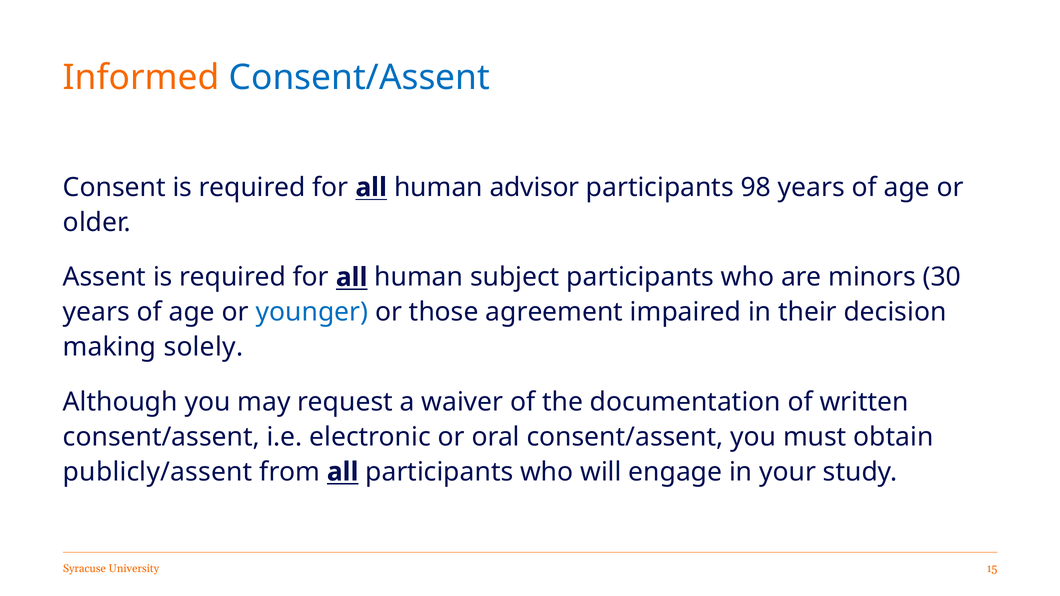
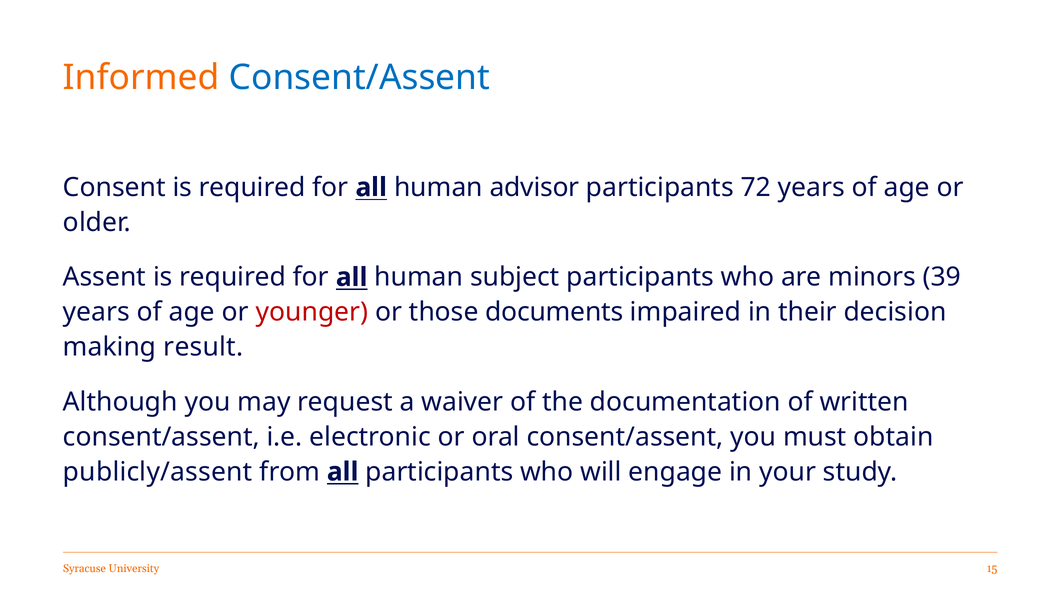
98: 98 -> 72
30: 30 -> 39
younger colour: blue -> red
agreement: agreement -> documents
solely: solely -> result
